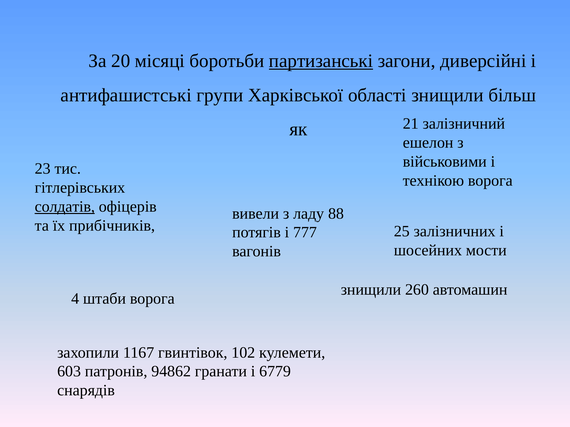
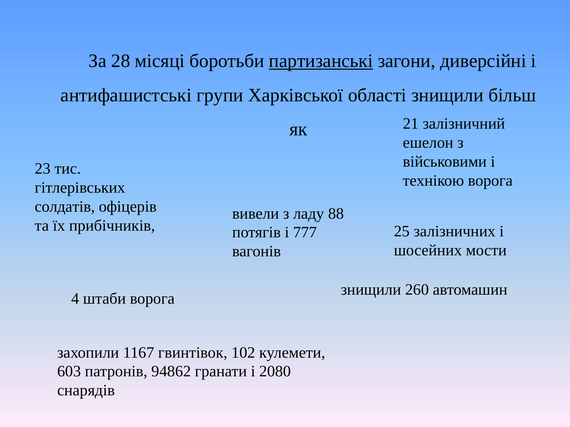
20: 20 -> 28
солдатів underline: present -> none
6779: 6779 -> 2080
